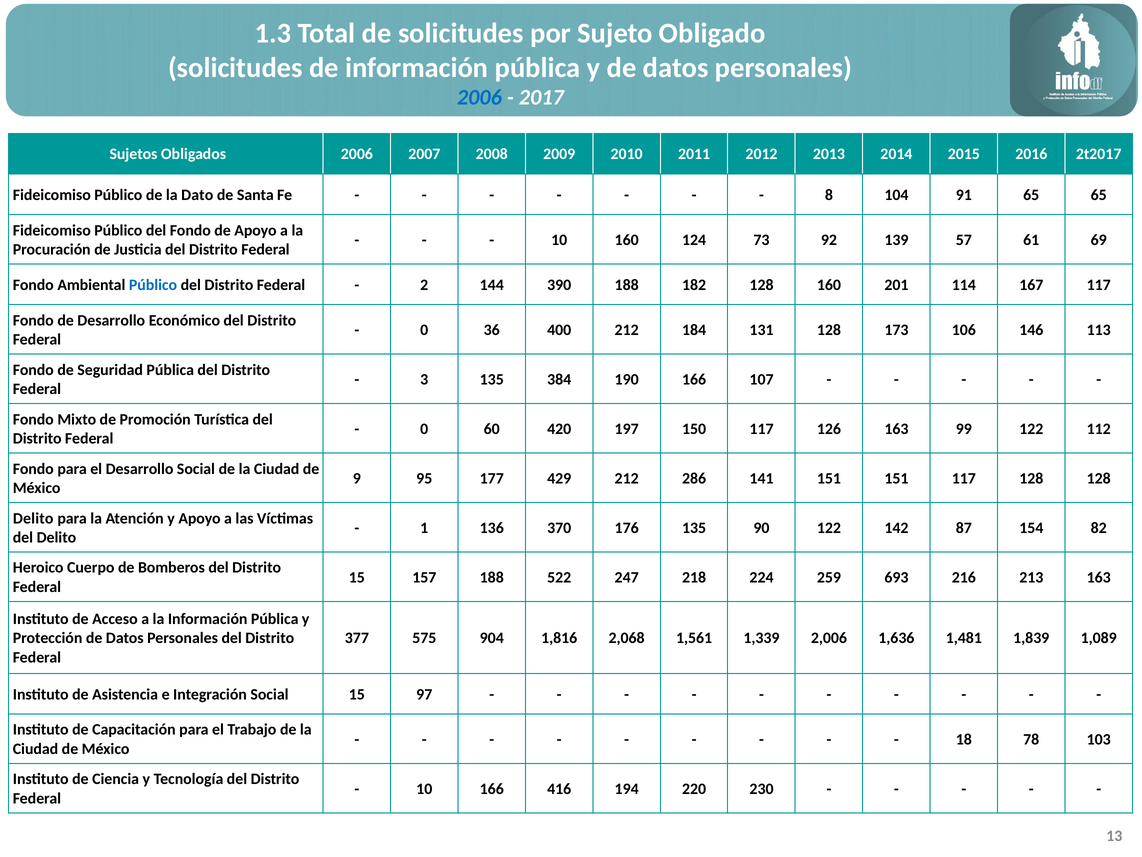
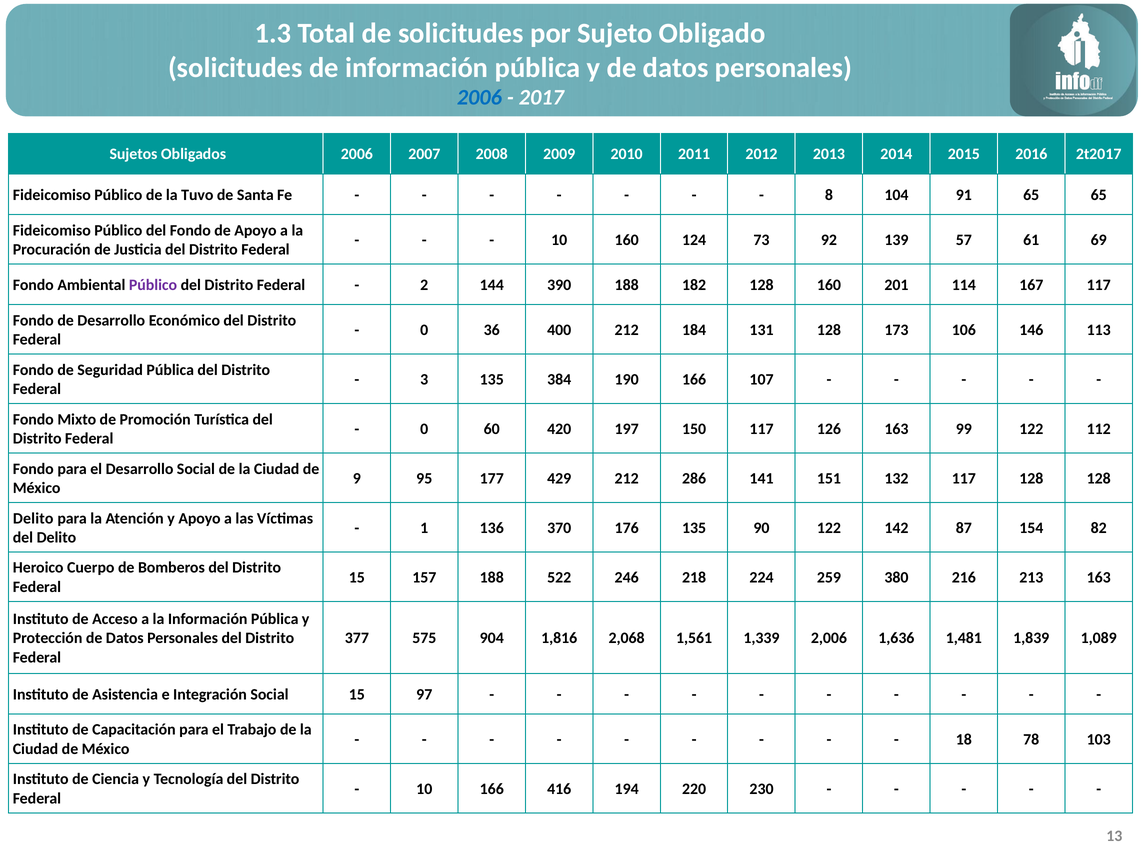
Dato: Dato -> Tuvo
Público at (153, 285) colour: blue -> purple
151 151: 151 -> 132
247: 247 -> 246
693: 693 -> 380
